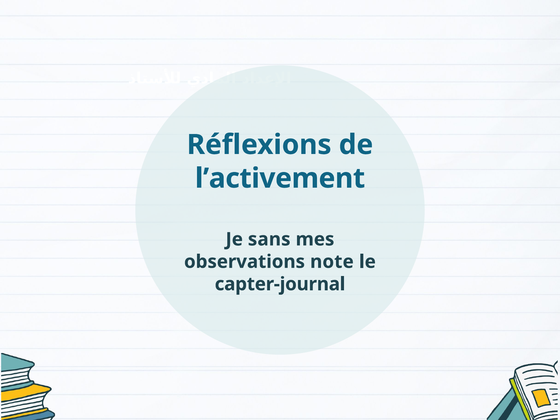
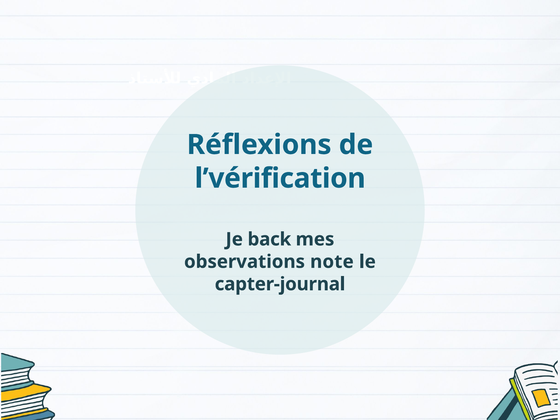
l’activement: l’activement -> l’vérification
sans: sans -> back
